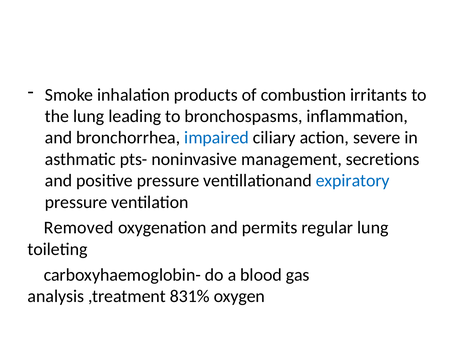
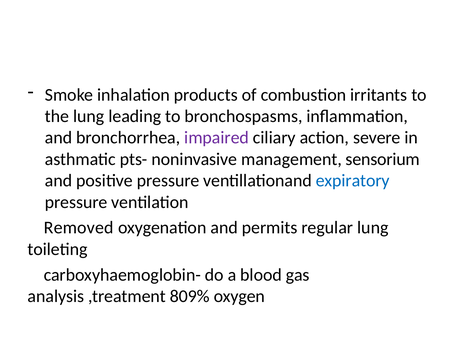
impaired colour: blue -> purple
secretions: secretions -> sensorium
831%: 831% -> 809%
